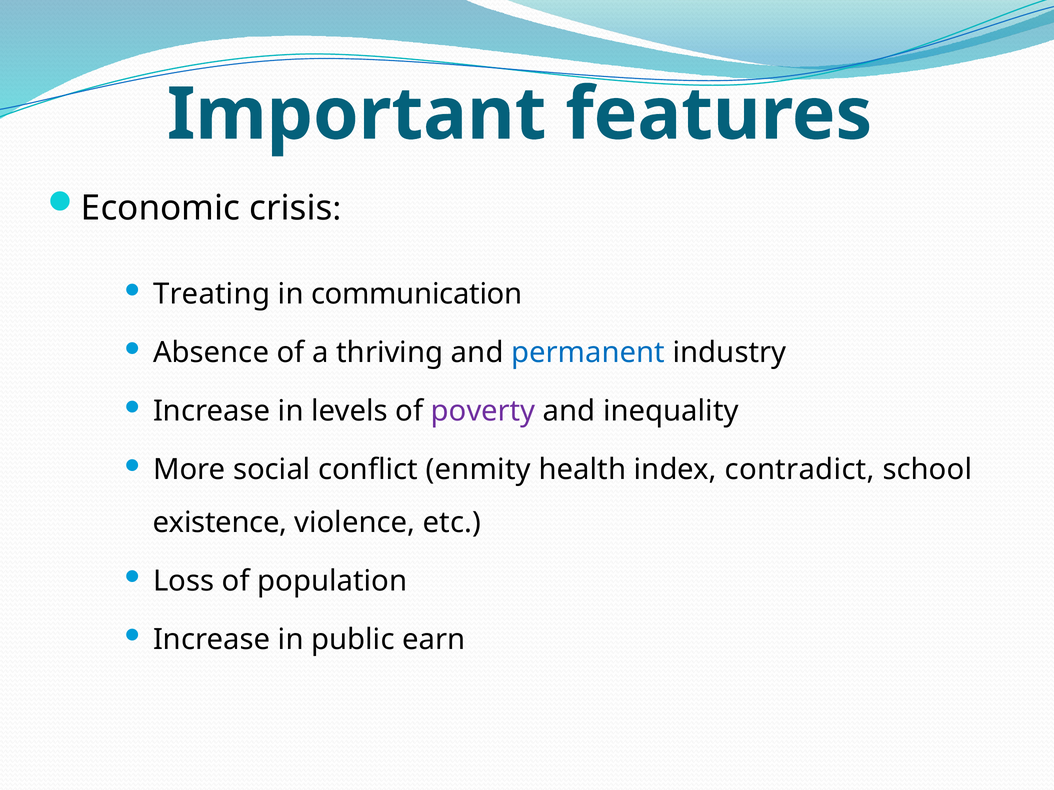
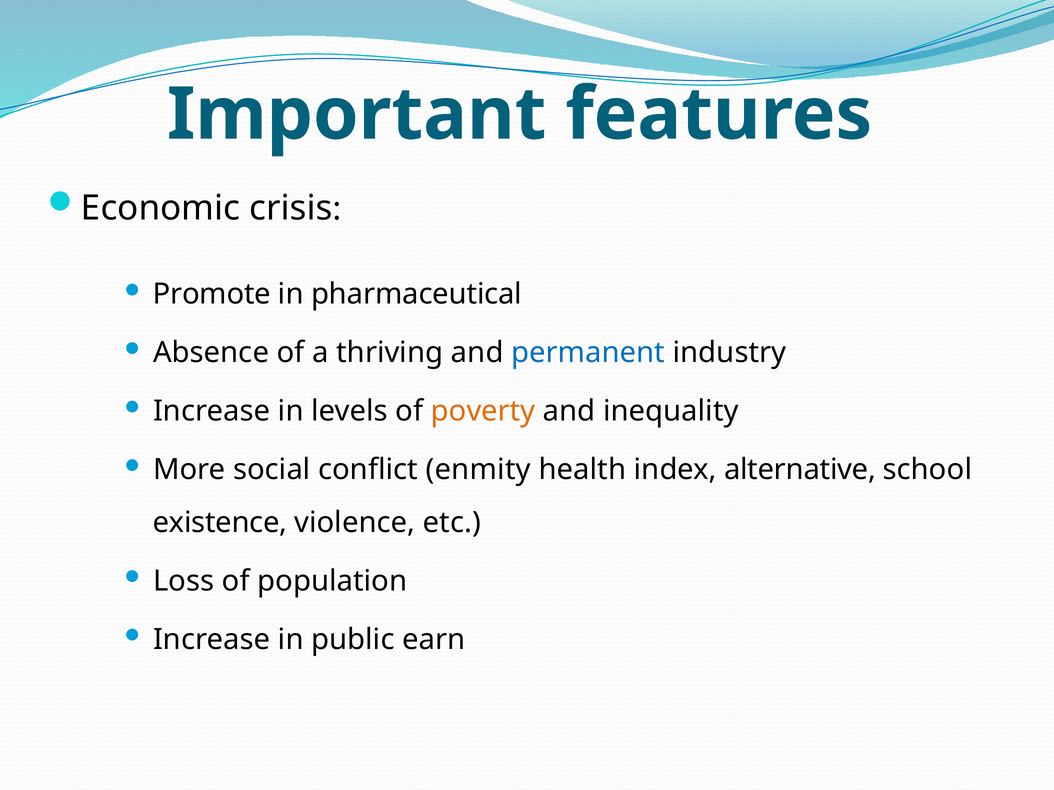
Treating: Treating -> Promote
communication: communication -> pharmaceutical
poverty colour: purple -> orange
contradict: contradict -> alternative
